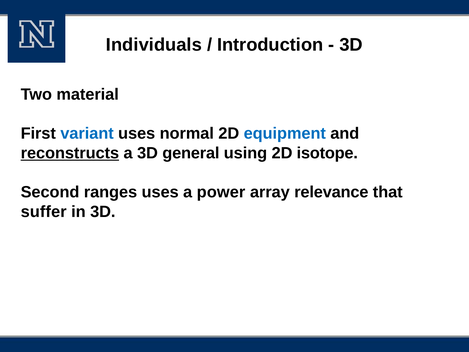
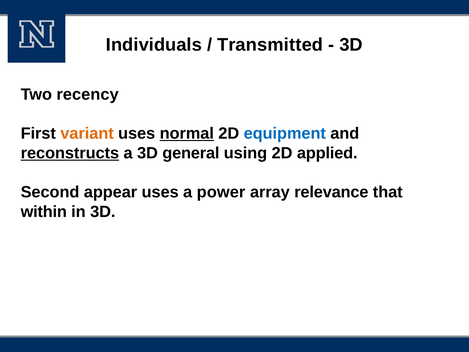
Introduction: Introduction -> Transmitted
material: material -> recency
variant colour: blue -> orange
normal underline: none -> present
isotope: isotope -> applied
ranges: ranges -> appear
suffer: suffer -> within
